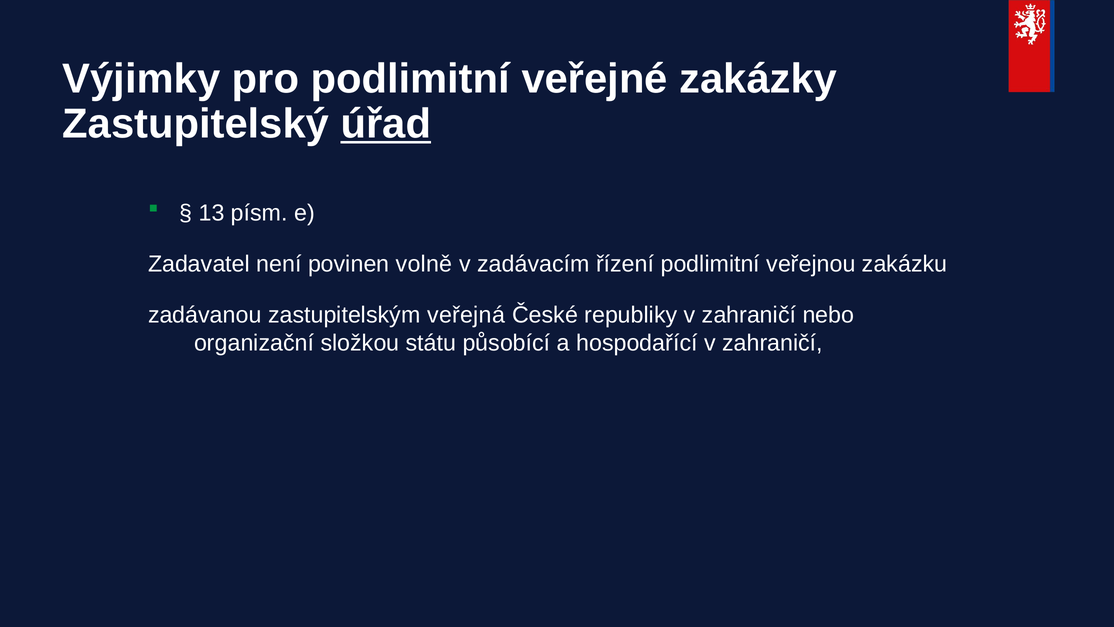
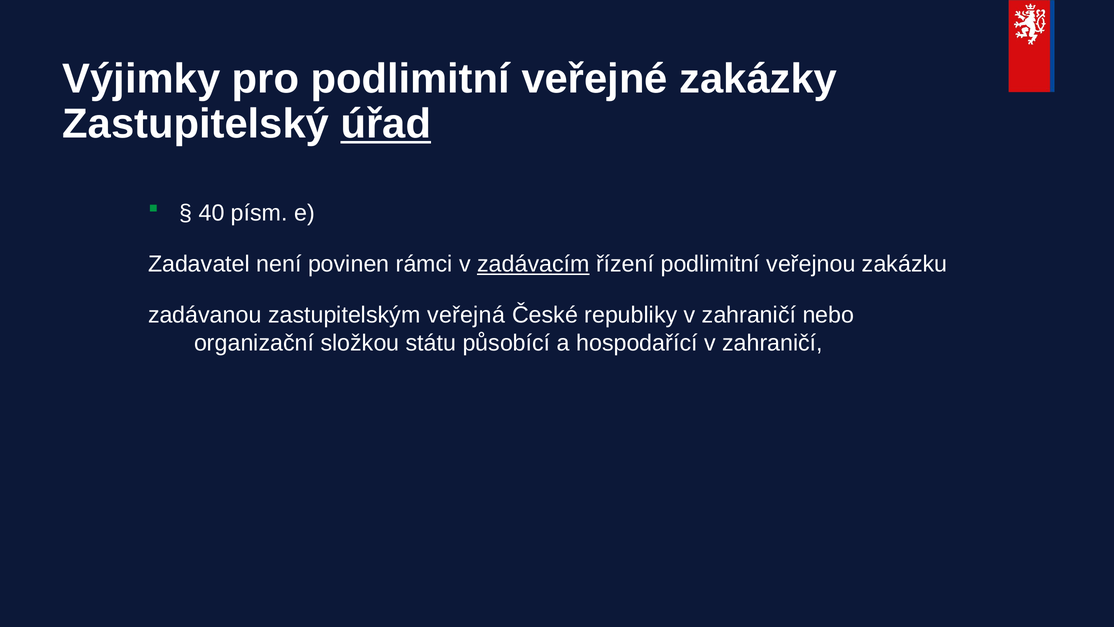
13: 13 -> 40
volně: volně -> rámci
zadávacím underline: none -> present
